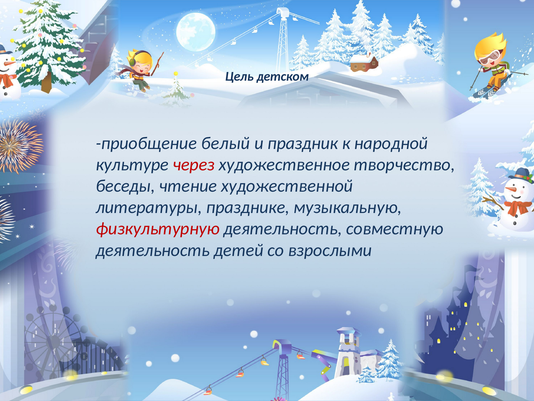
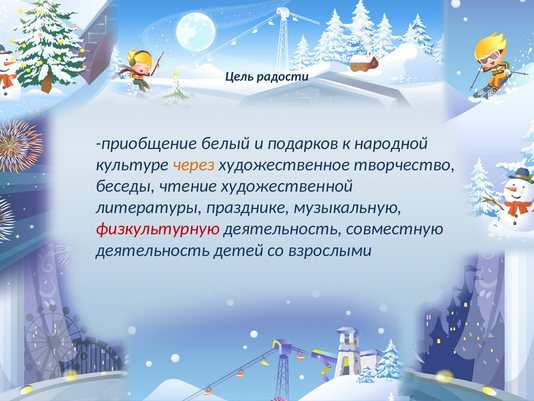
детском: детском -> радости
праздник: праздник -> подарков
через colour: red -> orange
